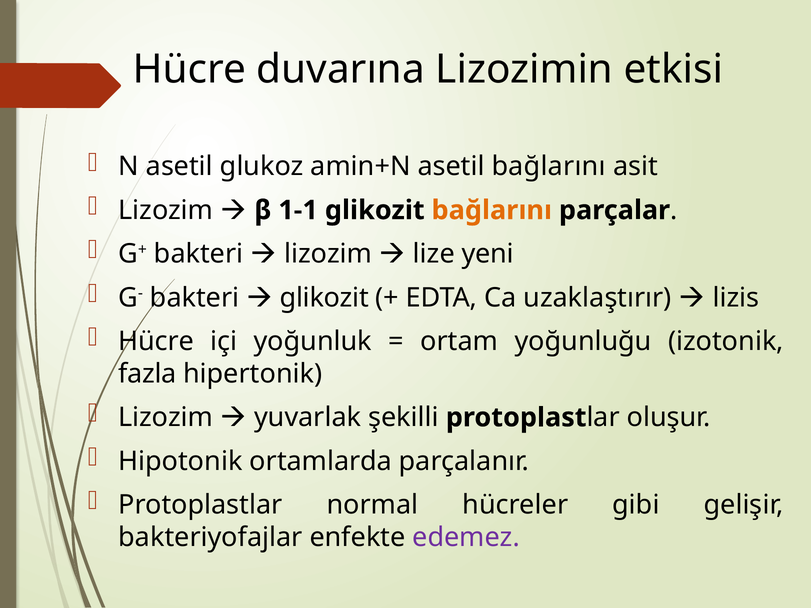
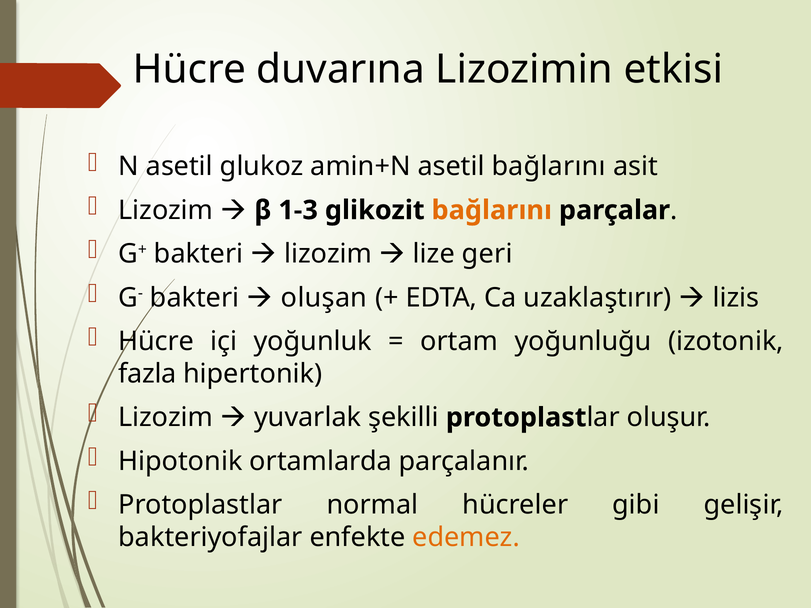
1-1: 1-1 -> 1-3
yeni: yeni -> geri
glikozit at (324, 298): glikozit -> oluşan
edemez colour: purple -> orange
